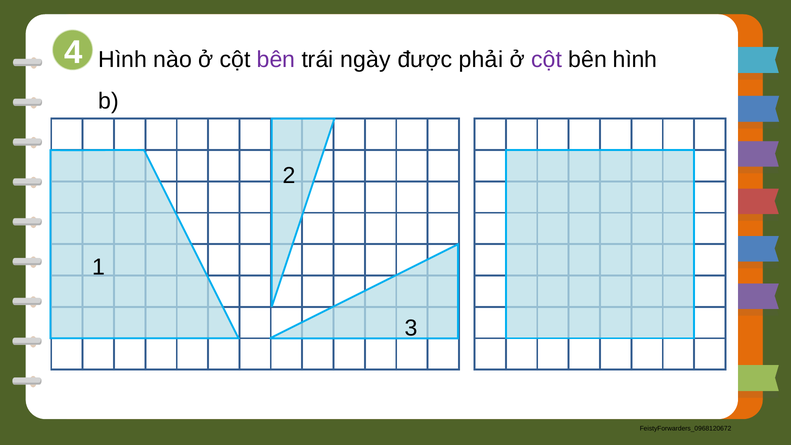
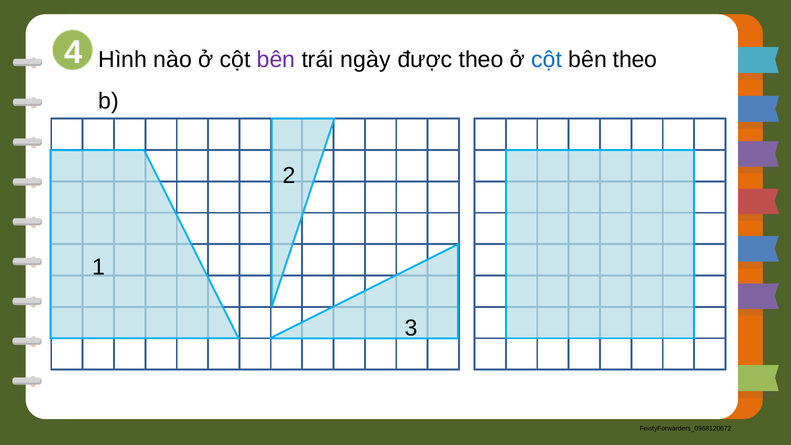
được phải: phải -> theo
cột at (547, 59) colour: purple -> blue
bên hình: hình -> theo
